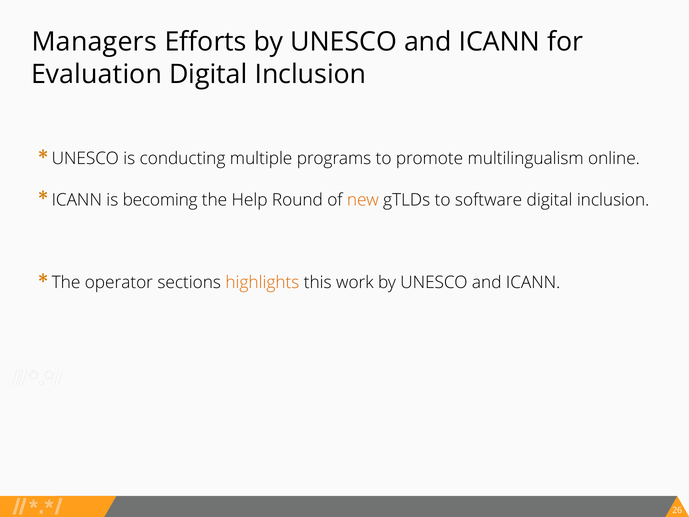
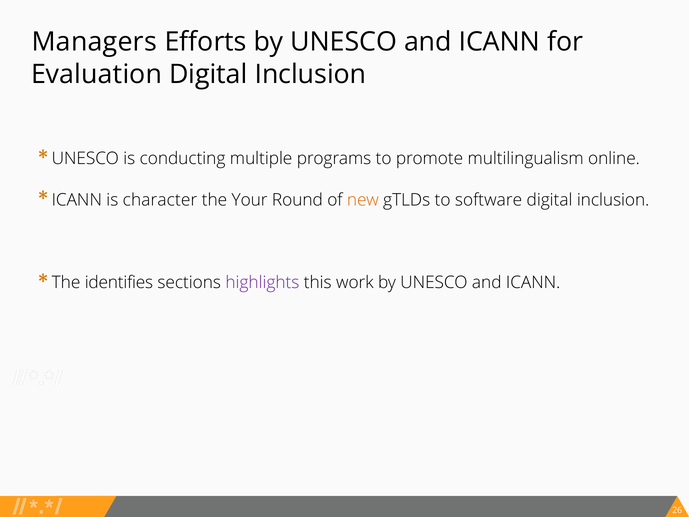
becoming: becoming -> character
Help: Help -> Your
operator: operator -> identifies
highlights colour: orange -> purple
